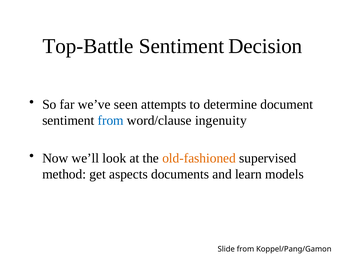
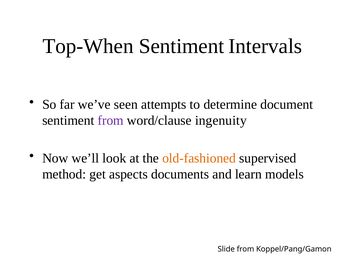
Top-Battle: Top-Battle -> Top-When
Decision: Decision -> Intervals
from at (111, 120) colour: blue -> purple
